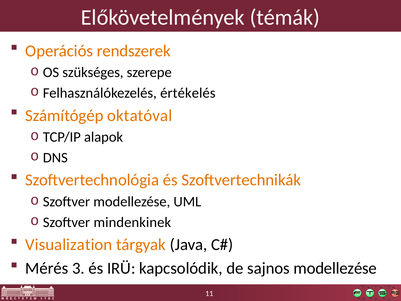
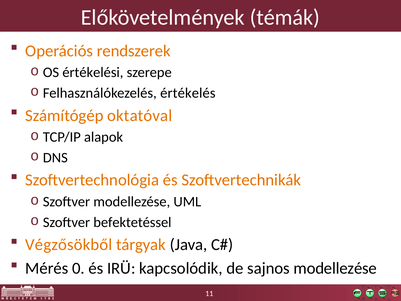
szükséges: szükséges -> értékelési
mindenkinek: mindenkinek -> befektetéssel
Visualization: Visualization -> Végzősökből
3: 3 -> 0
